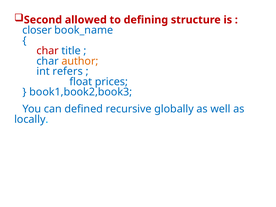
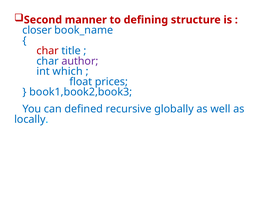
allowed: allowed -> manner
author colour: orange -> purple
refers: refers -> which
